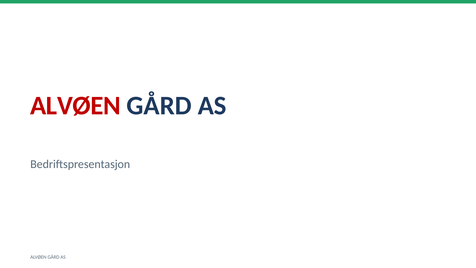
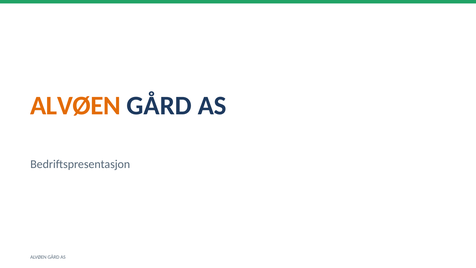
ALVØEN at (75, 106) colour: red -> orange
